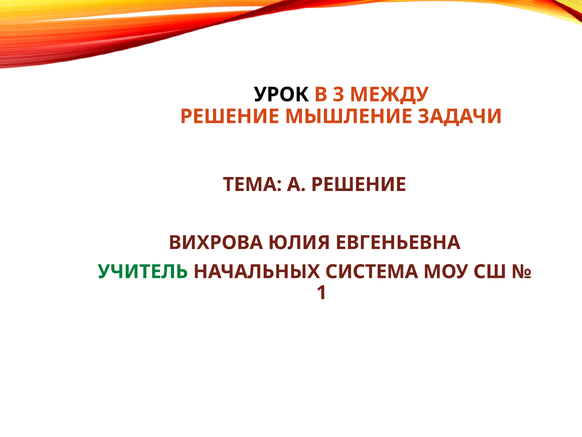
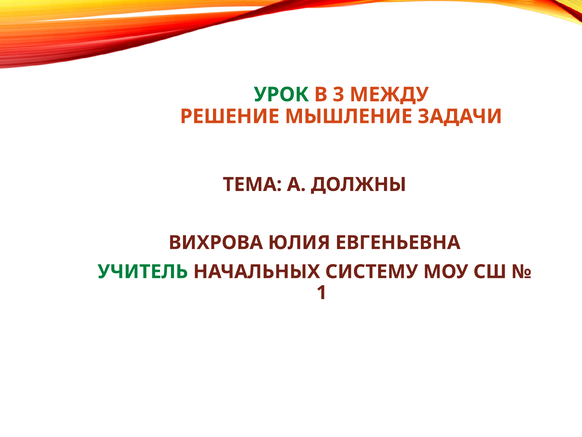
УРОК colour: black -> green
А РЕШЕНИЕ: РЕШЕНИЕ -> ДОЛЖНЫ
СИСТЕМА: СИСТЕМА -> СИСТЕМУ
